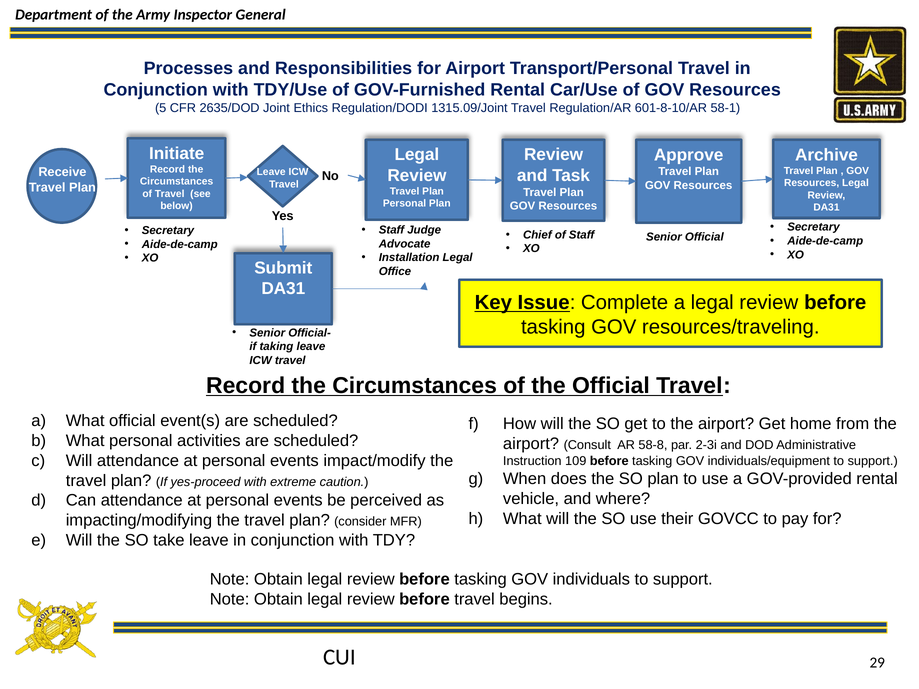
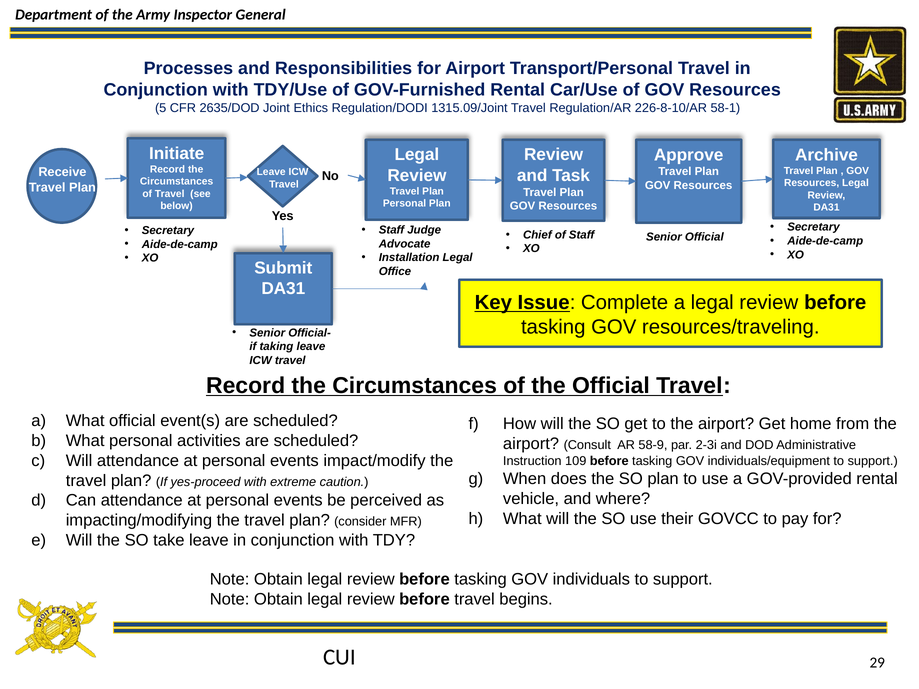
601-8-10/AR: 601-8-10/AR -> 226-8-10/AR
58-8: 58-8 -> 58-9
